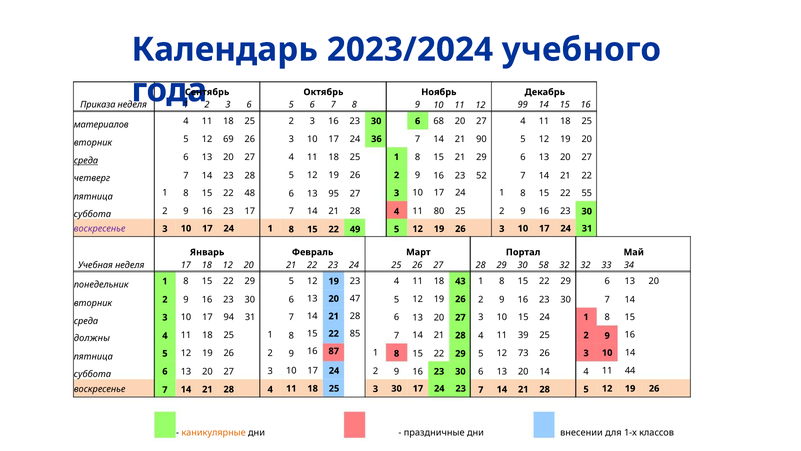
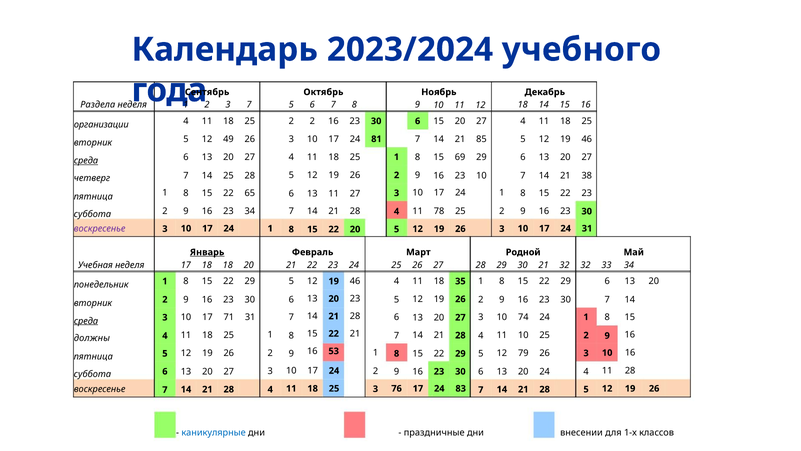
Приказа: Приказа -> Раздела
3 6: 6 -> 7
9 99: 99 -> 18
3 at (312, 121): 3 -> 2
6 68: 68 -> 15
материалов: материалов -> организации
36: 36 -> 81
69: 69 -> 49
90: 90 -> 85
20 at (587, 139): 20 -> 46
15 21: 21 -> 69
14 23: 23 -> 25
23 52: 52 -> 10
14 21 22: 22 -> 38
48: 48 -> 65
15 22 55: 55 -> 23
13 95: 95 -> 11
80: 80 -> 78
23 17: 17 -> 34
22 49: 49 -> 20
Январь underline: none -> present
Портал: Портал -> Родной
18 12: 12 -> 18
30 58: 58 -> 21
23 at (355, 281): 23 -> 46
43: 43 -> 35
20 47: 47 -> 23
94: 94 -> 71
10 15: 15 -> 74
среда at (86, 321) underline: none -> present
22 85: 85 -> 21
11 39: 39 -> 10
87: 87 -> 53
73: 73 -> 79
10 14: 14 -> 16
11 44: 44 -> 28
14 at (545, 371): 14 -> 24
25 30: 30 -> 76
24 23: 23 -> 83
каникулярные colour: orange -> blue
